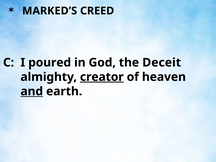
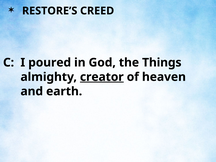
MARKED’S: MARKED’S -> RESTORE’S
Deceit: Deceit -> Things
and underline: present -> none
